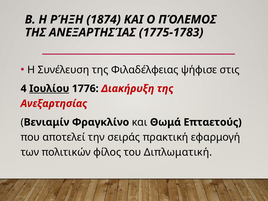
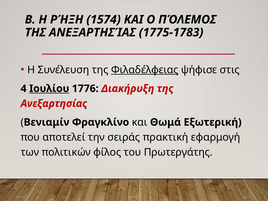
1874: 1874 -> 1574
Φιλαδέλφειας underline: none -> present
Επταετούς: Επταετούς -> Εξωτερική
Διπλωματική: Διπλωματική -> Πρωτεργάτης
